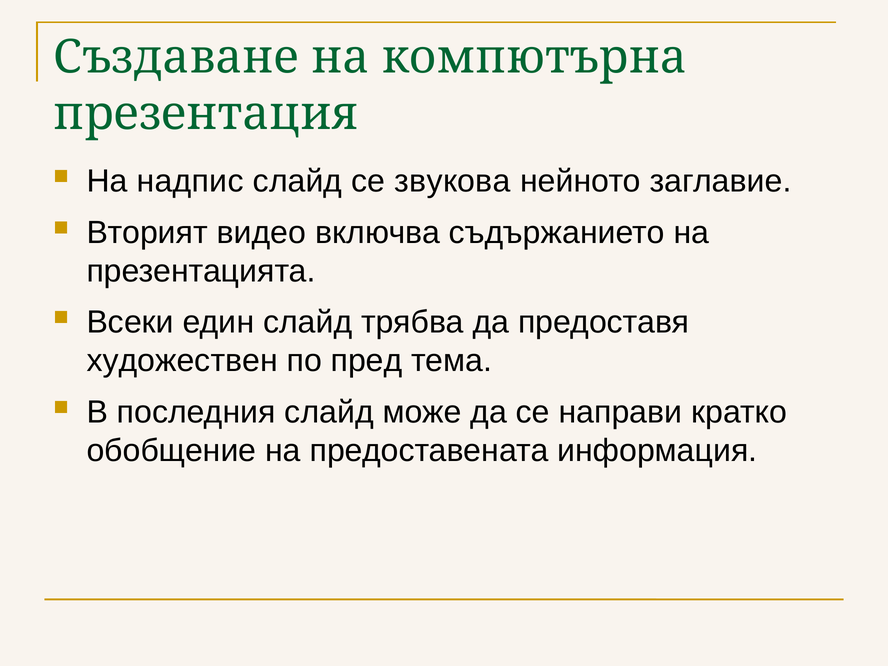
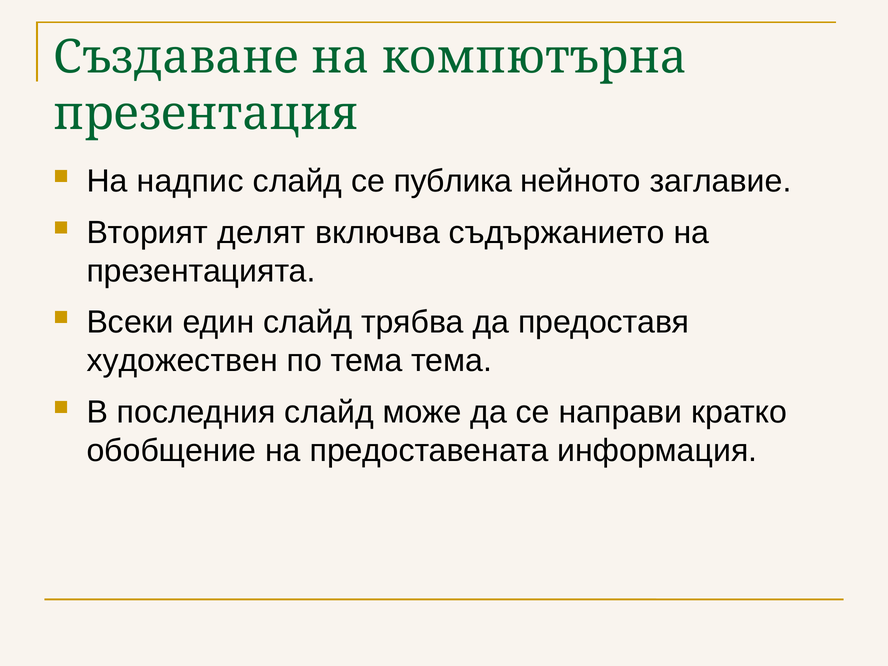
звукова: звукова -> публика
видео: видео -> делят
по пред: пред -> тема
